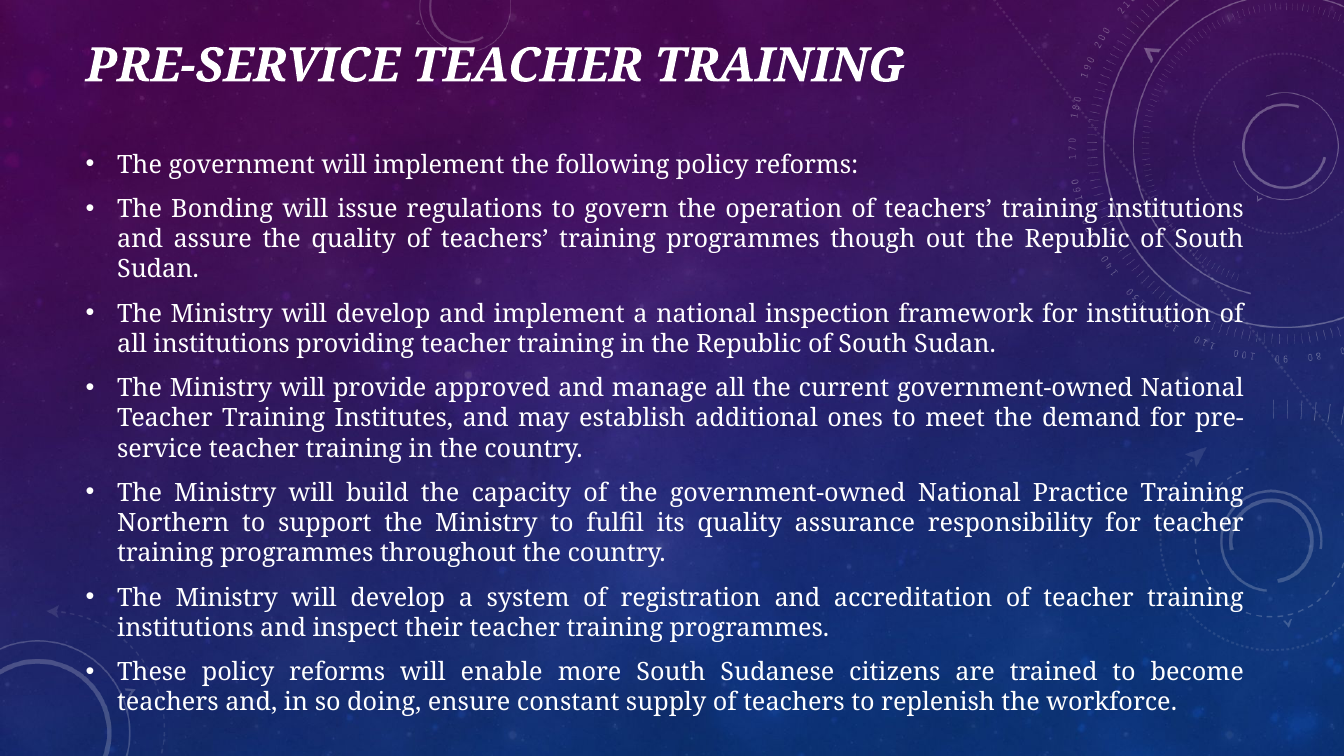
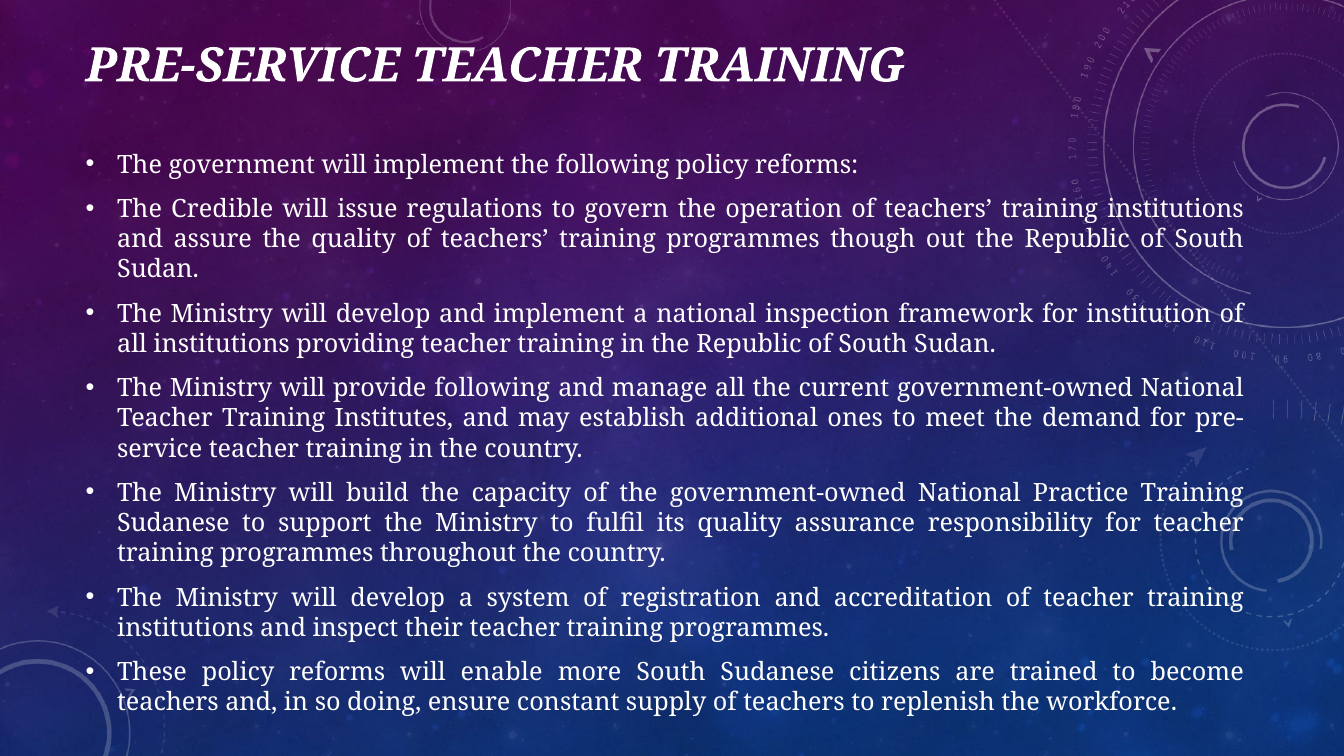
Bonding: Bonding -> Credible
provide approved: approved -> following
Northern at (173, 523): Northern -> Sudanese
